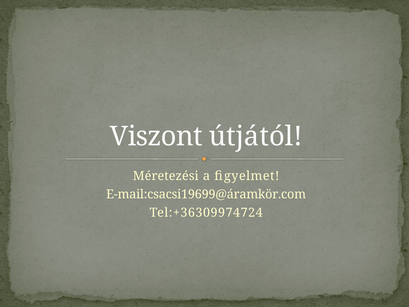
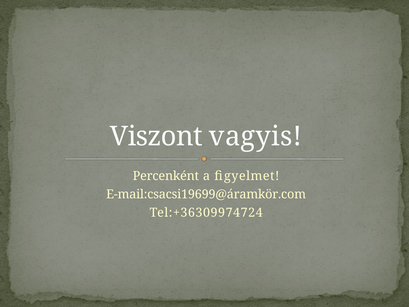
útjától: útjától -> vagyis
Méretezési: Méretezési -> Percenként
